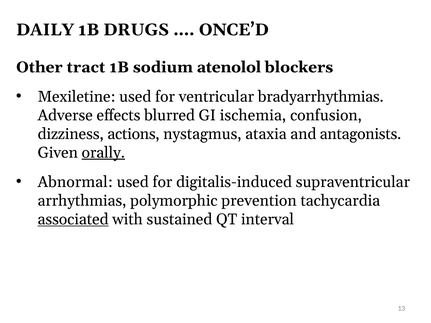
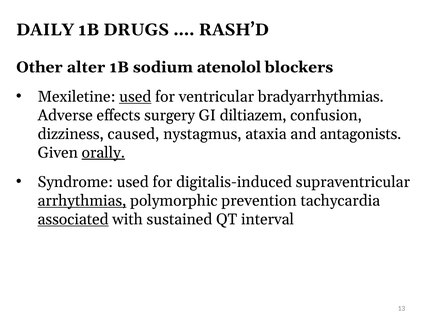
ONCE’D: ONCE’D -> RASH’D
tract: tract -> alter
used at (135, 97) underline: none -> present
blurred: blurred -> surgery
ischemia: ischemia -> diltiazem
actions: actions -> caused
Abnormal: Abnormal -> Syndrome
arrhythmias underline: none -> present
